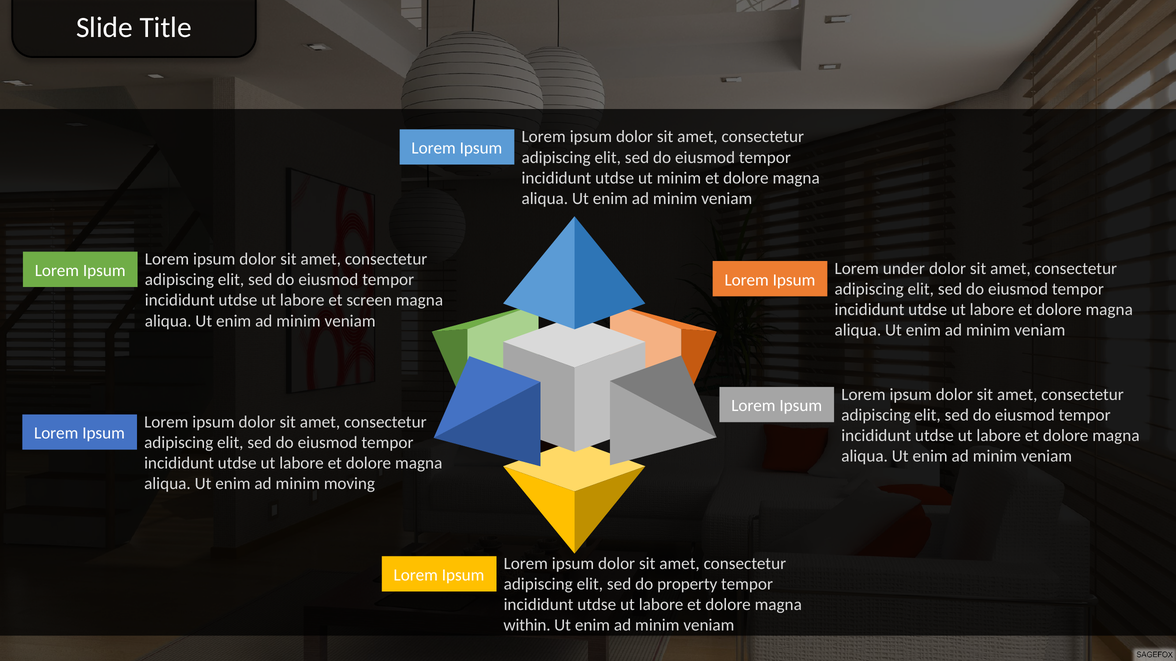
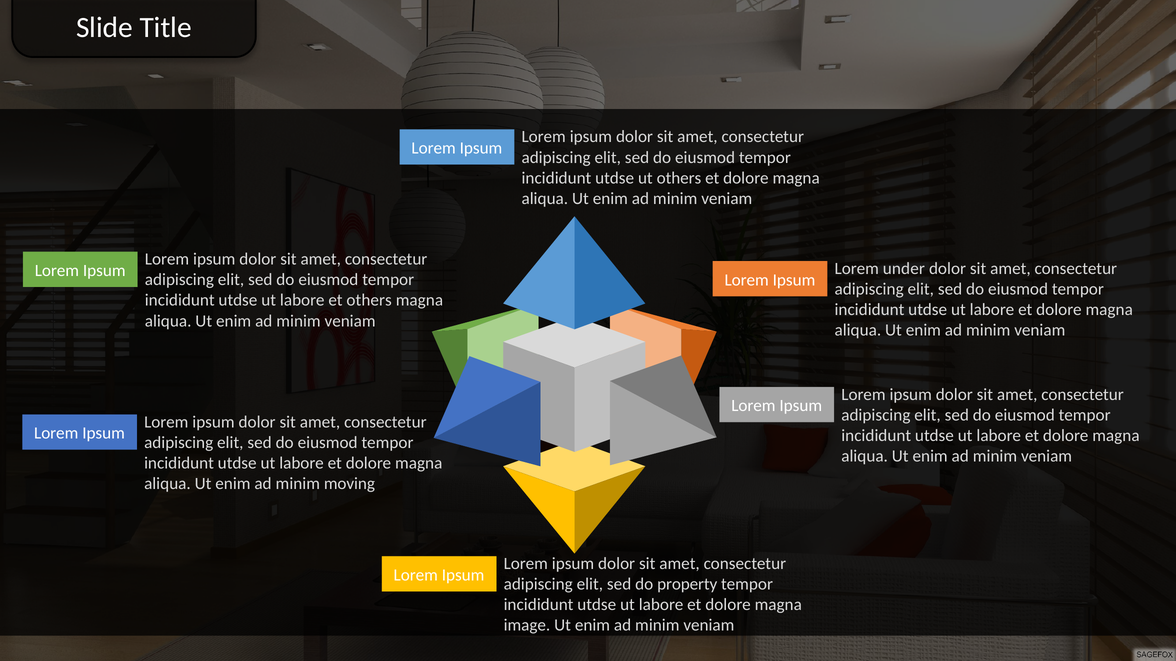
ut minim: minim -> others
et screen: screen -> others
within: within -> image
